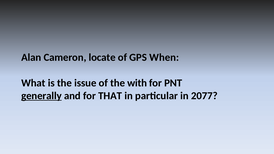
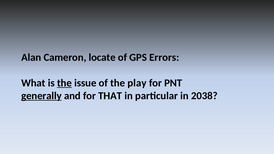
When: When -> Errors
the at (64, 83) underline: none -> present
with: with -> play
2077: 2077 -> 2038
